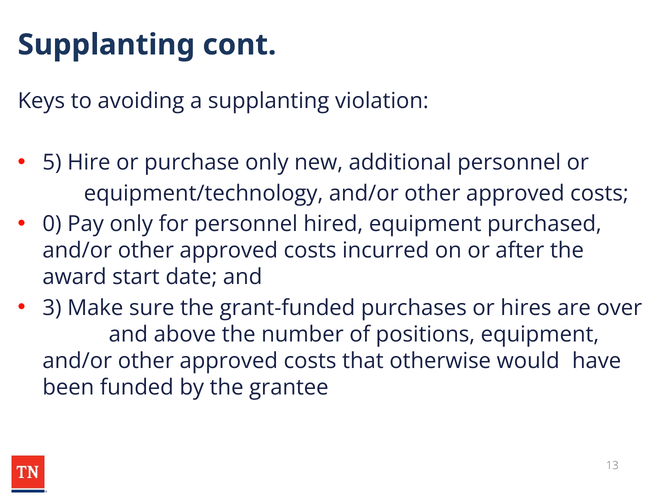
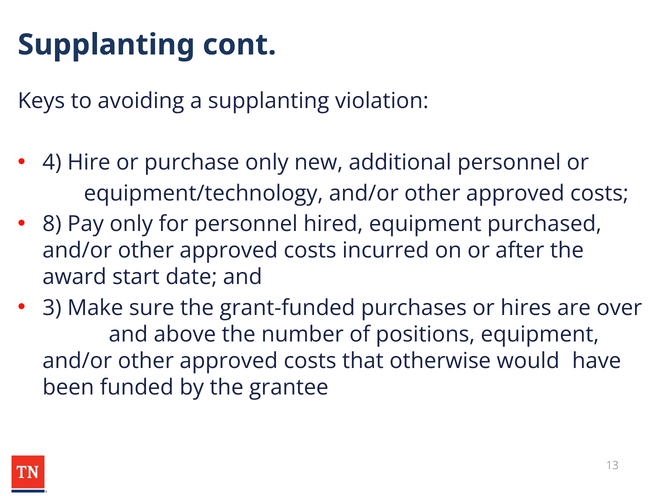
5: 5 -> 4
0: 0 -> 8
